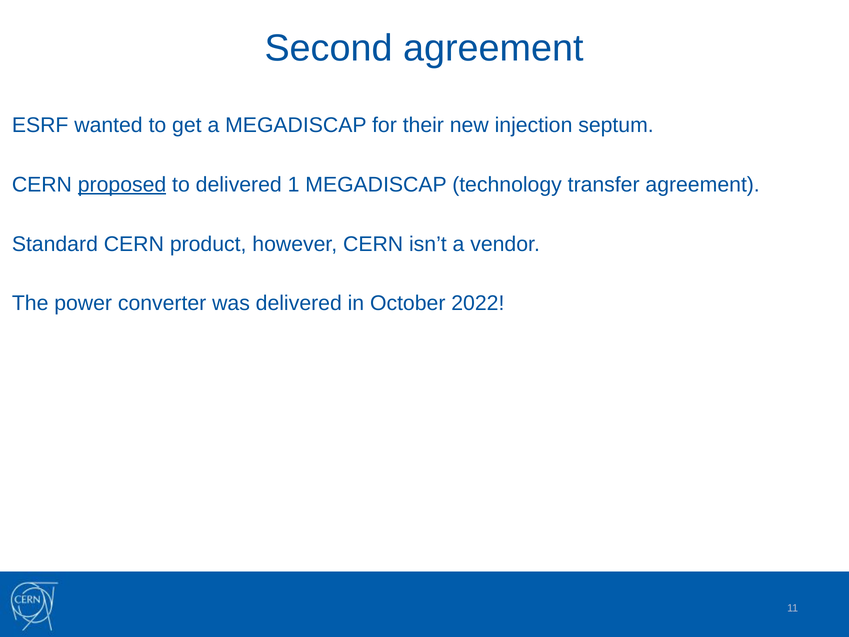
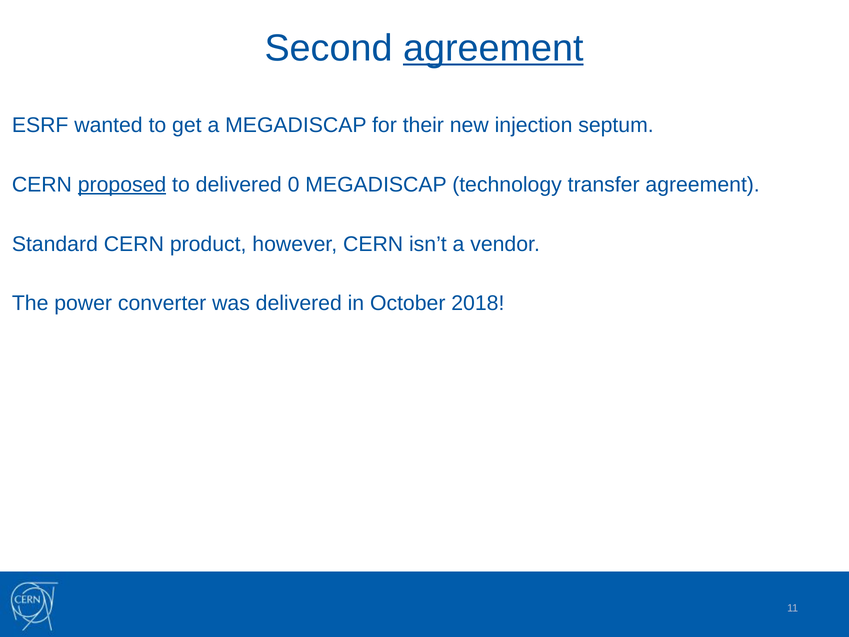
agreement at (493, 48) underline: none -> present
1: 1 -> 0
2022: 2022 -> 2018
